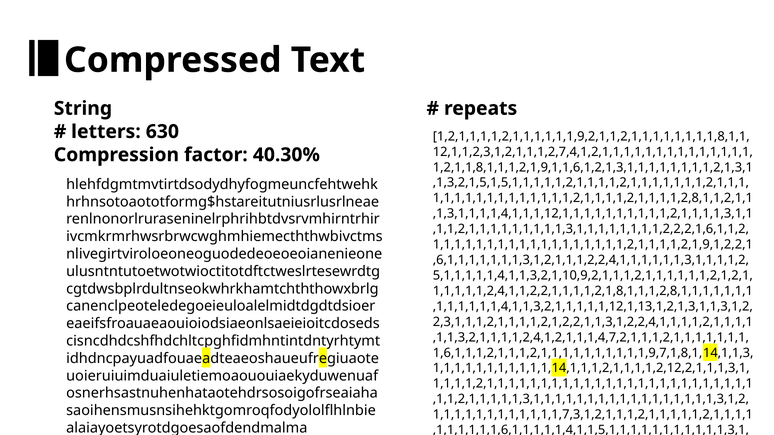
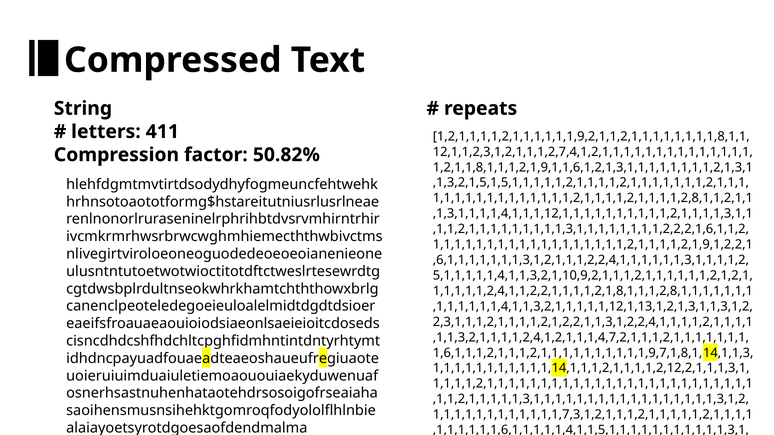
630: 630 -> 411
40.30%: 40.30% -> 50.82%
